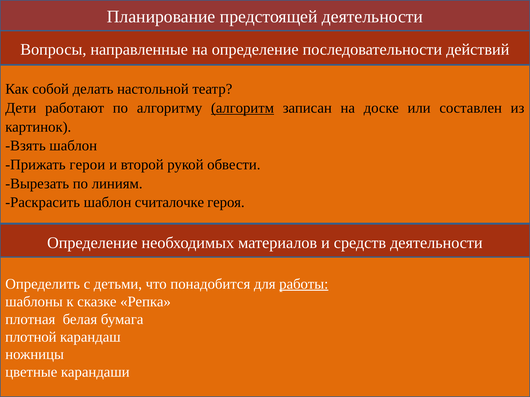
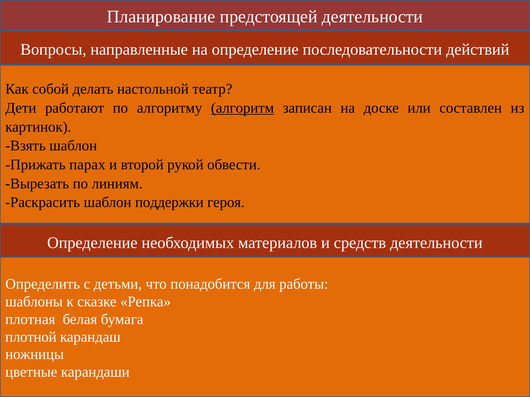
герои: герои -> парах
считалочке: считалочке -> поддержки
работы underline: present -> none
